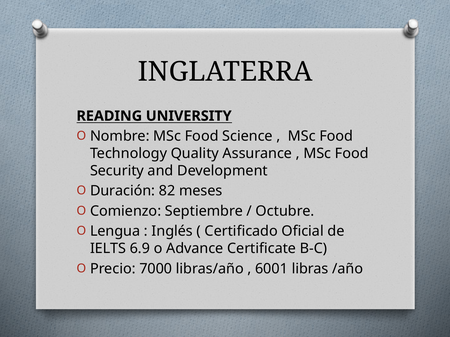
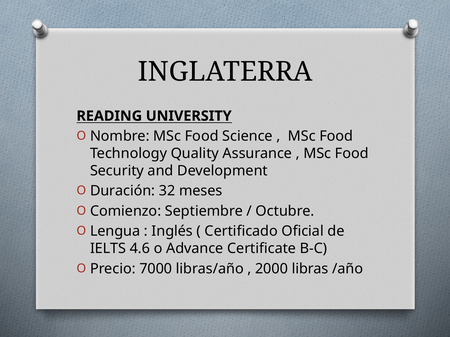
82: 82 -> 32
6.9: 6.9 -> 4.6
6001: 6001 -> 2000
